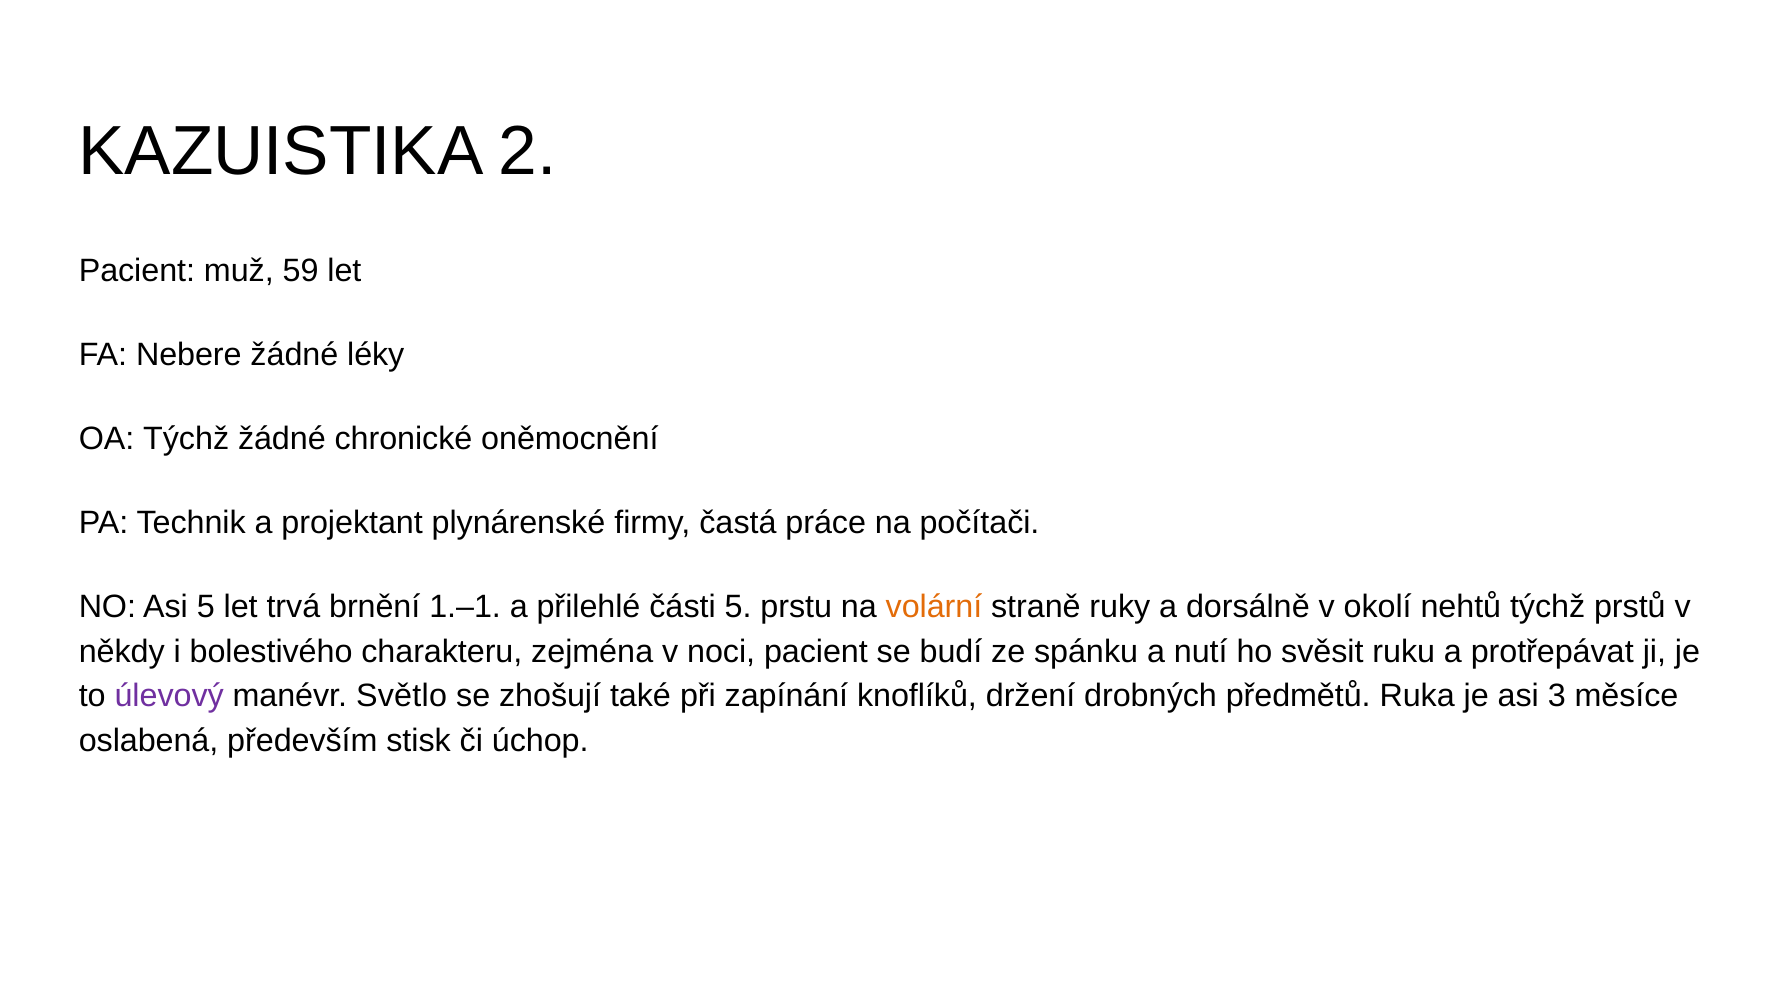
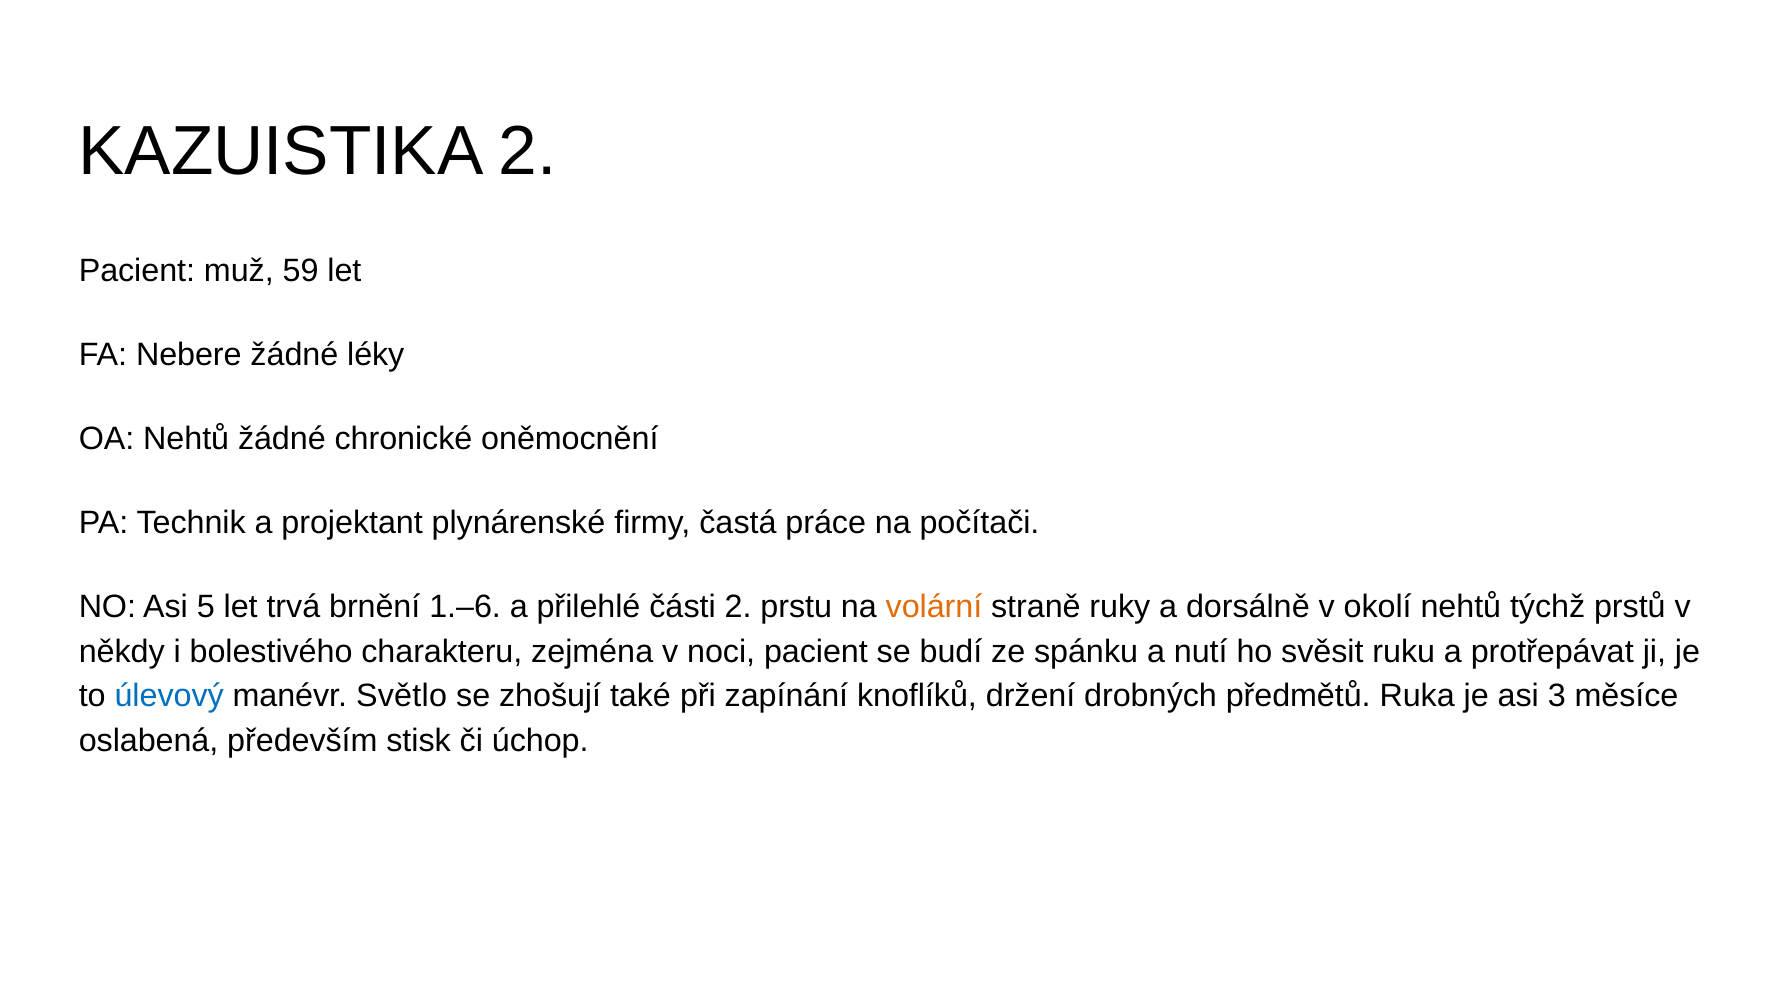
OA Týchž: Týchž -> Nehtů
1.–1: 1.–1 -> 1.–6
části 5: 5 -> 2
úlevový colour: purple -> blue
